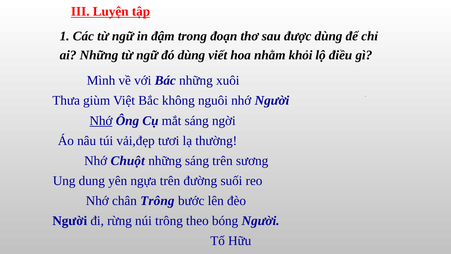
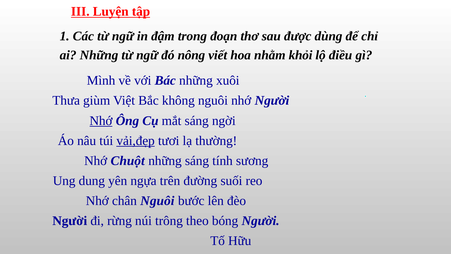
đó dùng: dùng -> nông
vải,đẹp underline: none -> present
sáng trên: trên -> tính
chân Trông: Trông -> Nguôi
